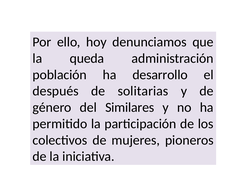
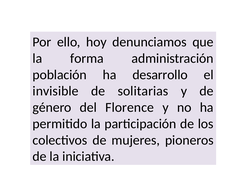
queda: queda -> forma
después: después -> invisible
Similares: Similares -> Florence
